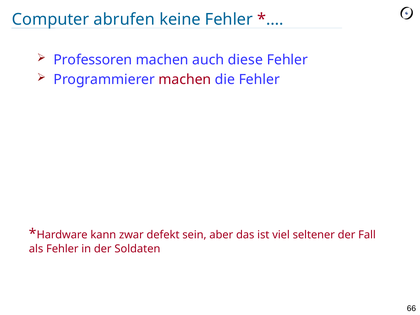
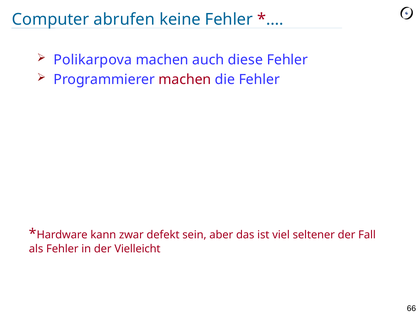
Professoren: Professoren -> Polikarpova
Soldaten: Soldaten -> Vielleicht
